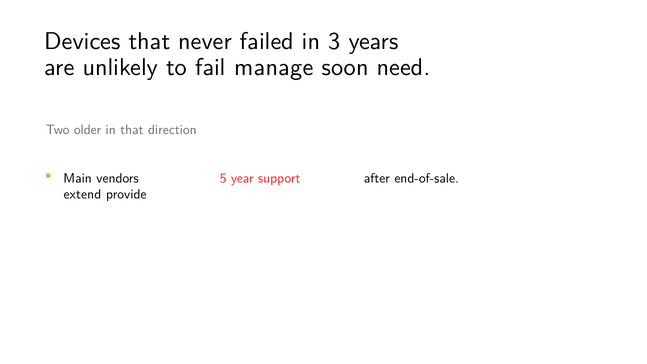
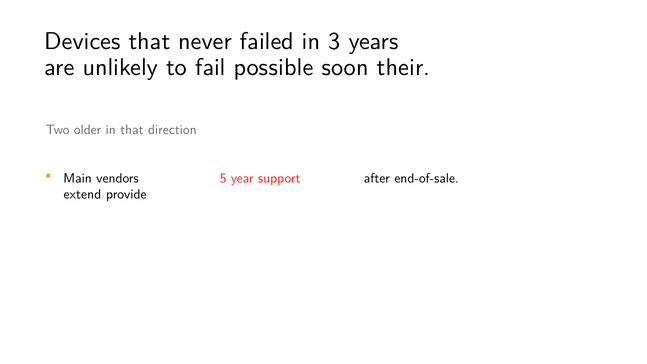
manage: manage -> possible
need: need -> their
